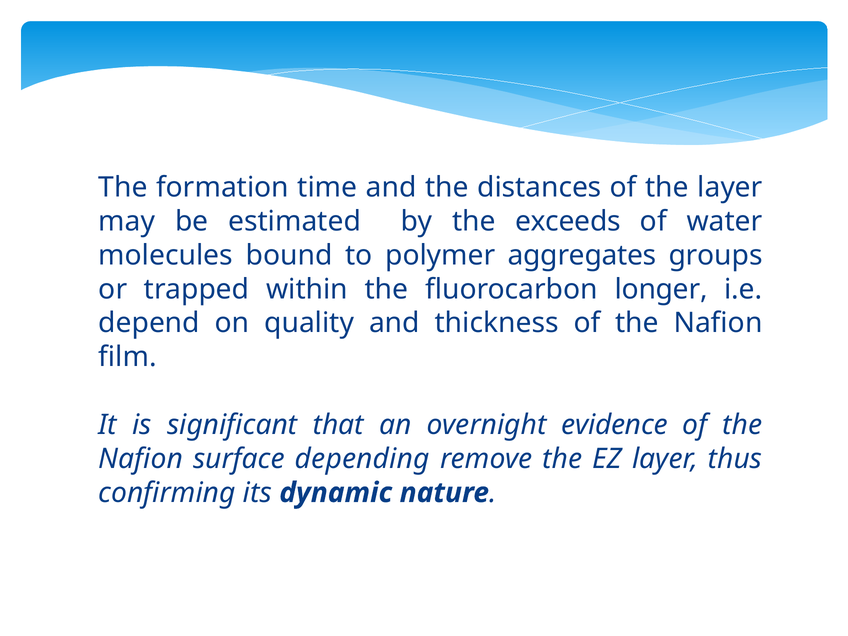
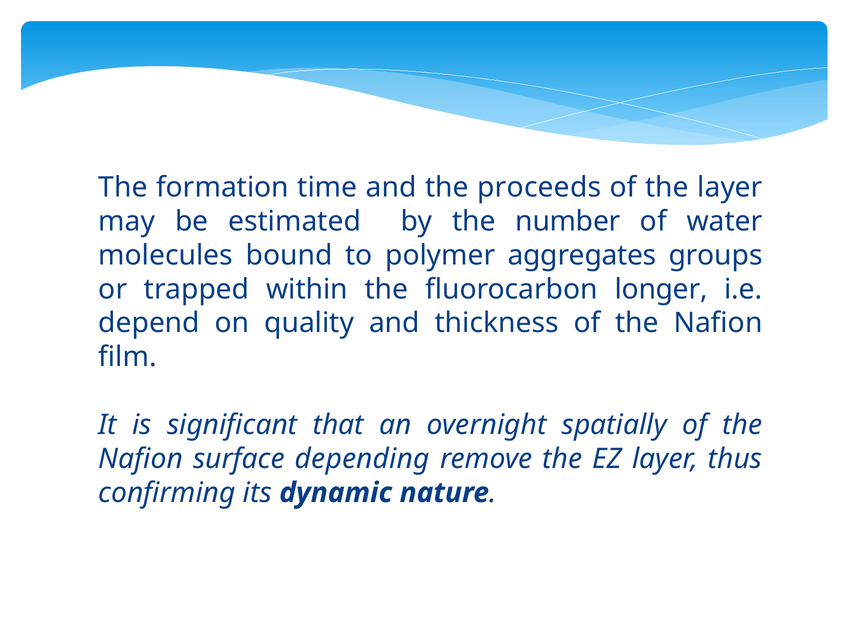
distances: distances -> proceeds
exceeds: exceeds -> number
evidence: evidence -> spatially
